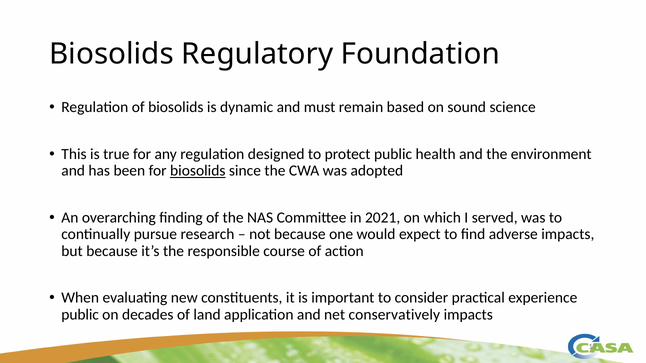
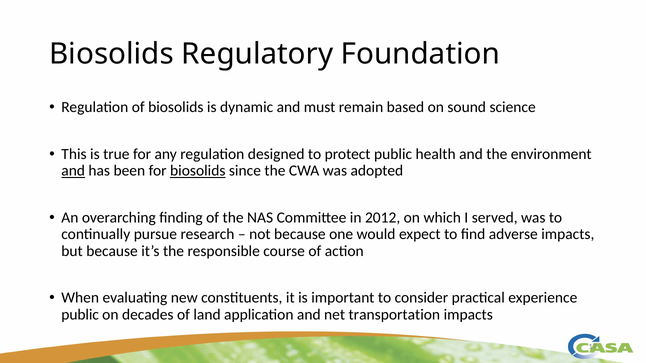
and at (73, 171) underline: none -> present
2021: 2021 -> 2012
conservatively: conservatively -> transportation
